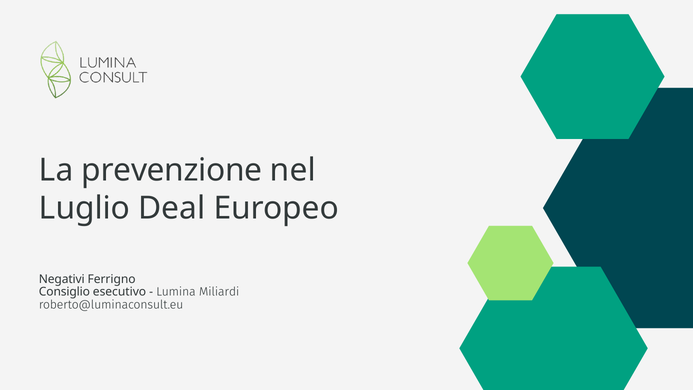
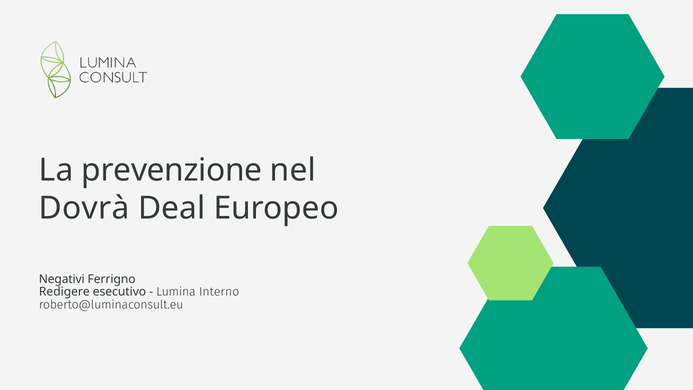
Luglio: Luglio -> Dovrà
Consiglio: Consiglio -> Redigere
Miliardi: Miliardi -> Interno
